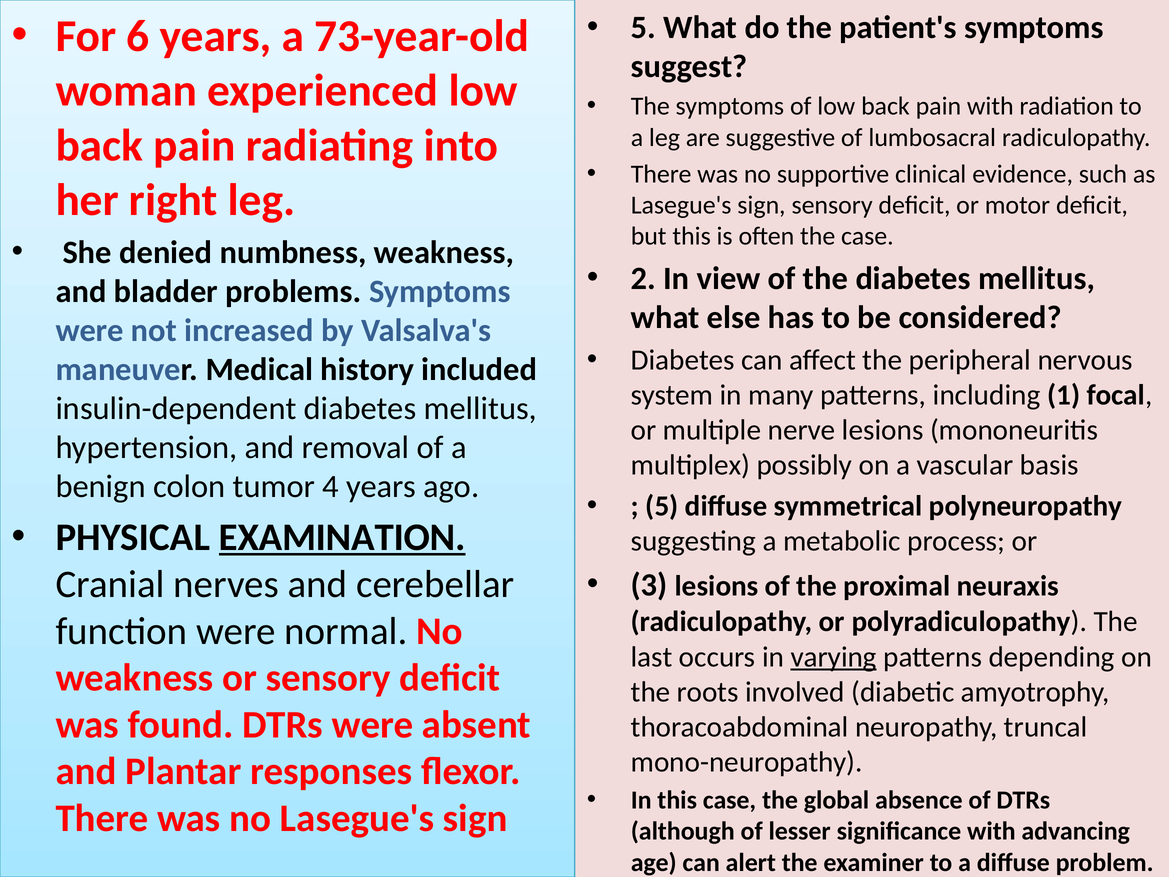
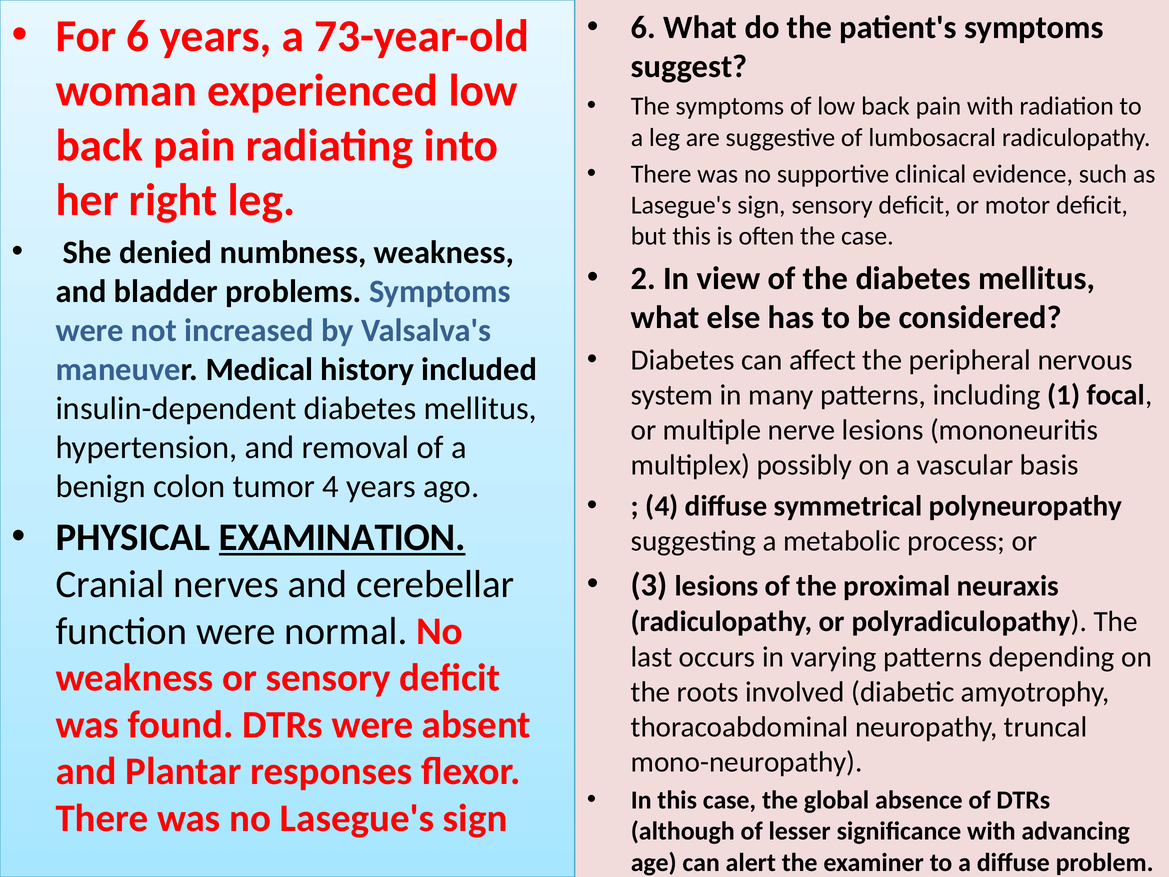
5 at (643, 28): 5 -> 6
5 at (662, 506): 5 -> 4
varying underline: present -> none
